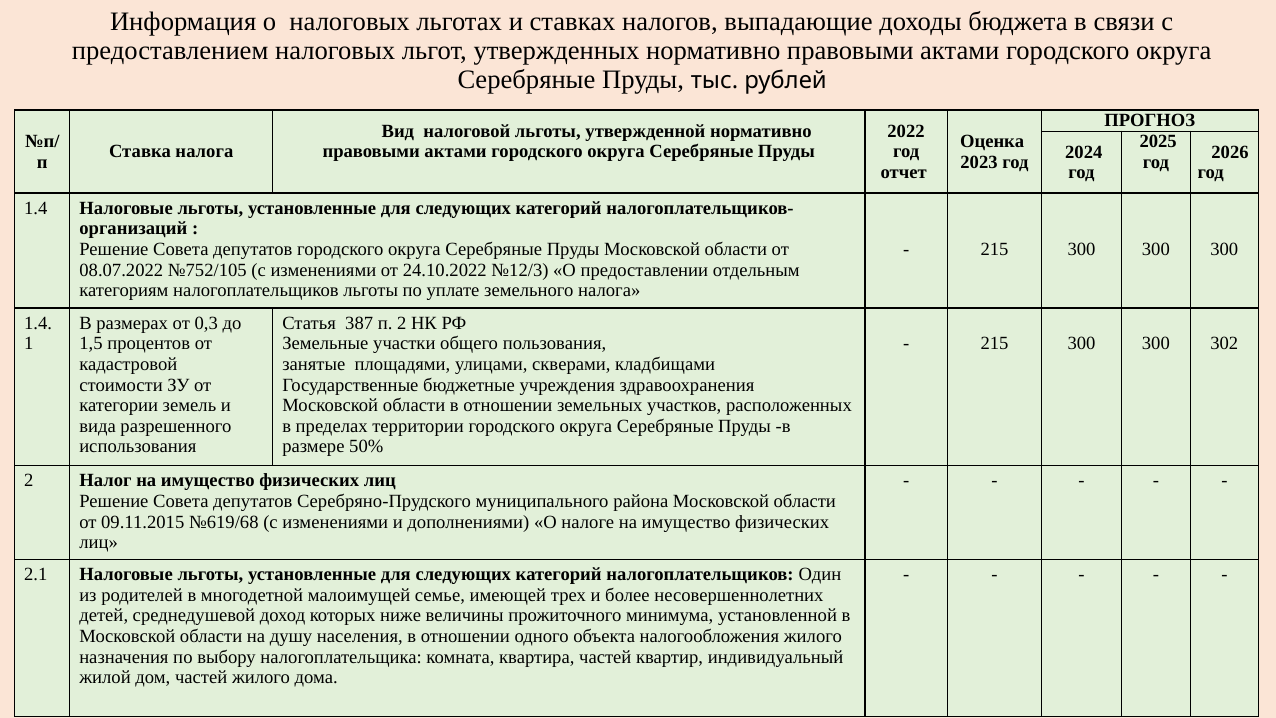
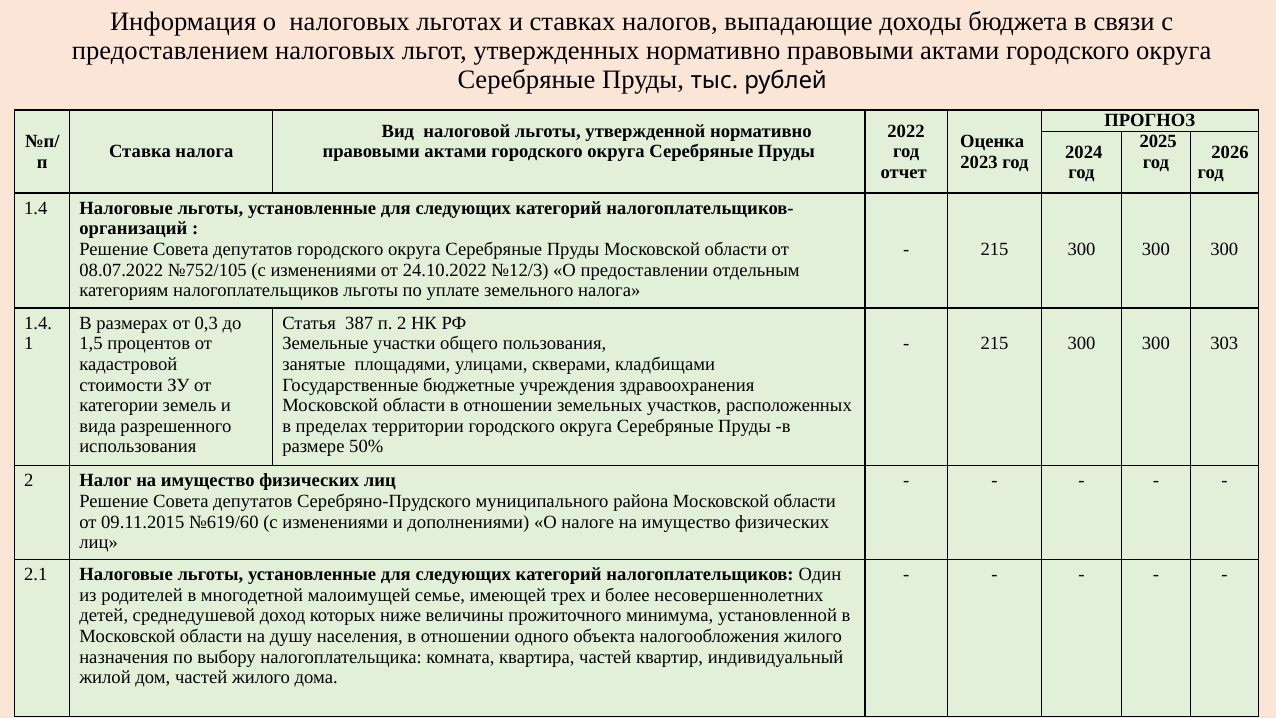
302: 302 -> 303
№619/68: №619/68 -> №619/60
